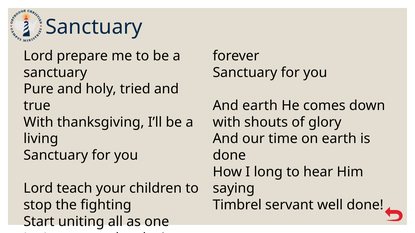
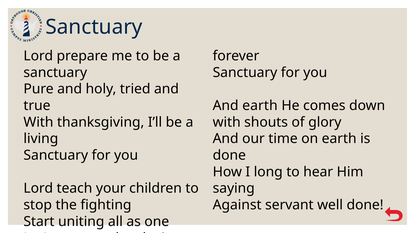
Timbrel: Timbrel -> Against
